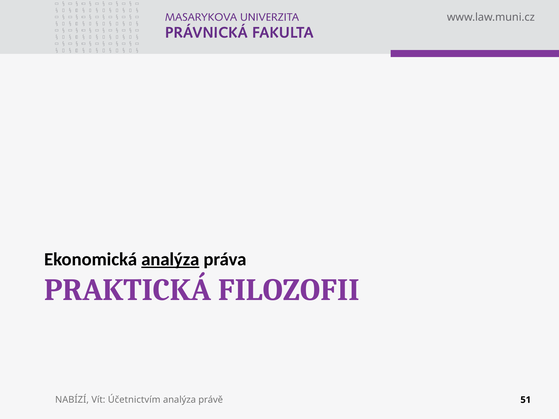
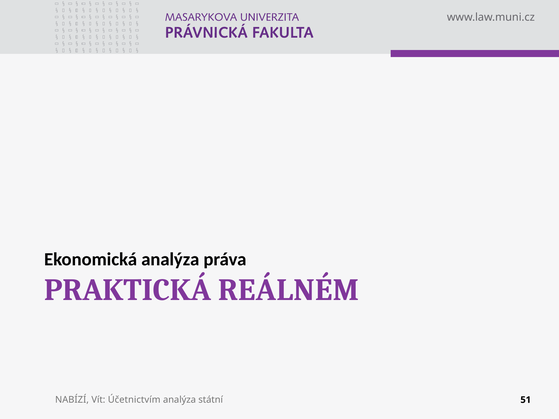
analýza at (170, 260) underline: present -> none
FILOZOFII: FILOZOFII -> REÁLNÉM
právě: právě -> státní
